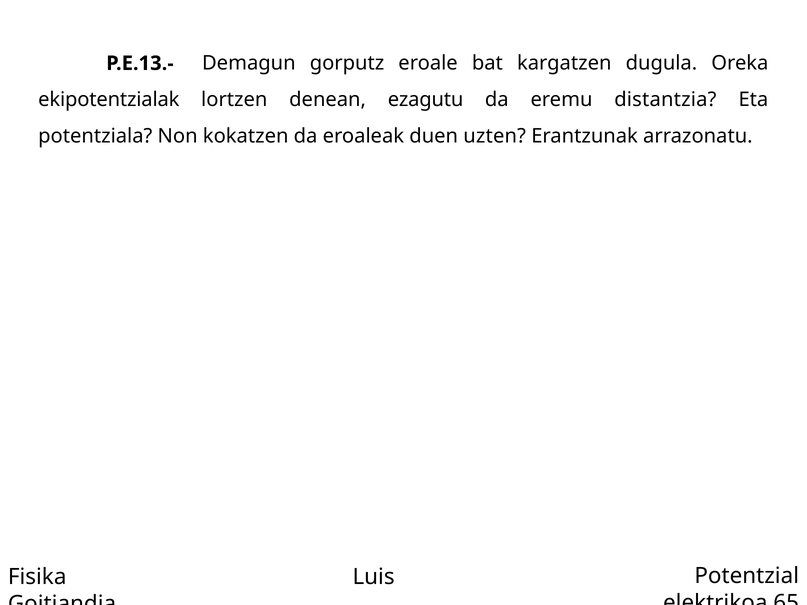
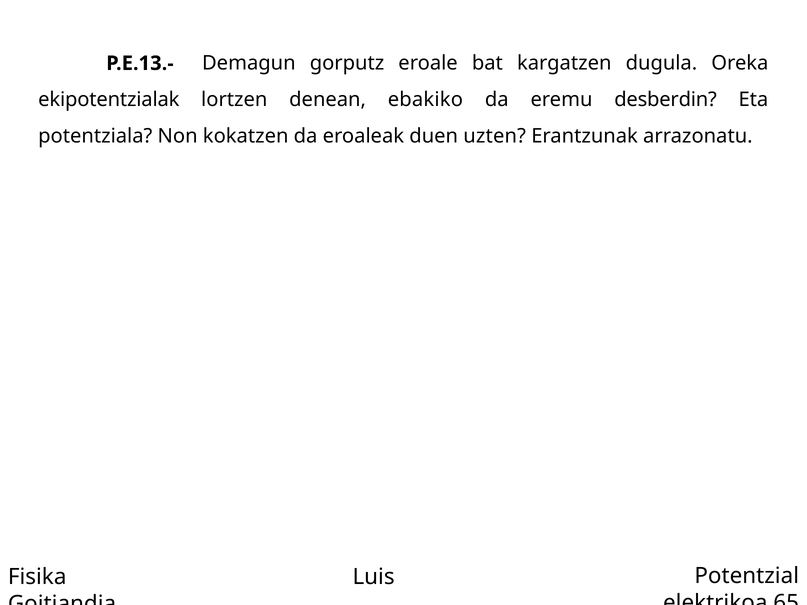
ezagutu: ezagutu -> ebakiko
distantzia: distantzia -> desberdin
